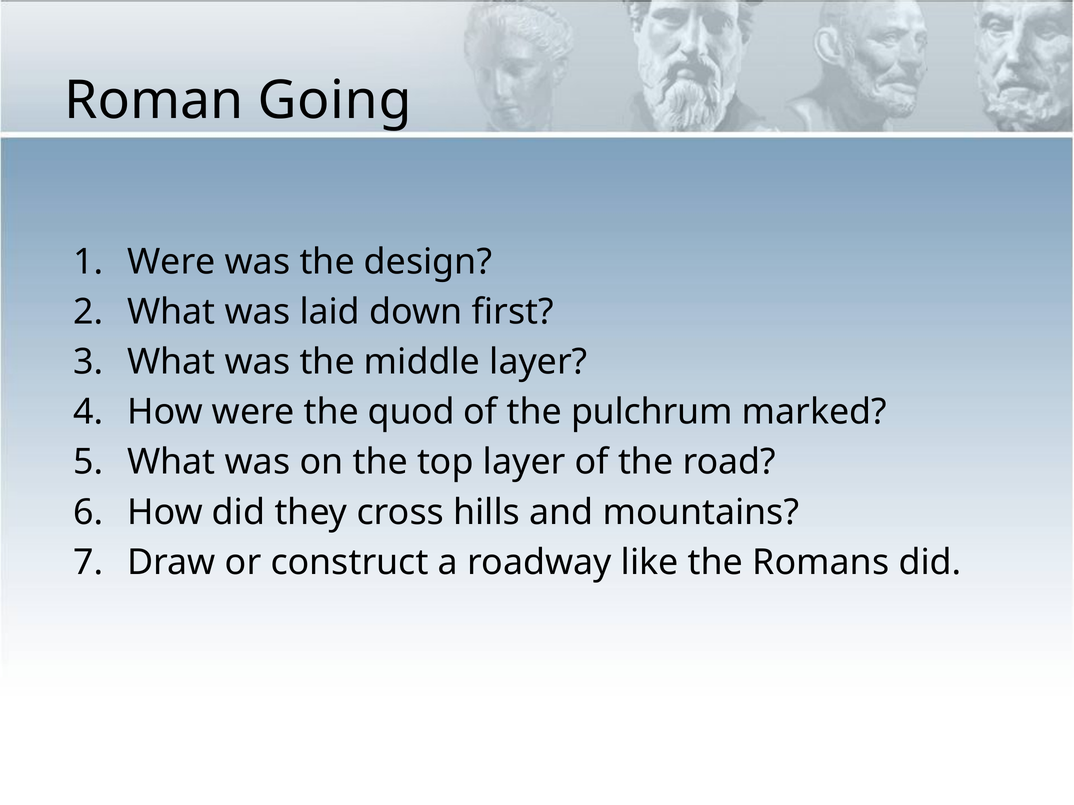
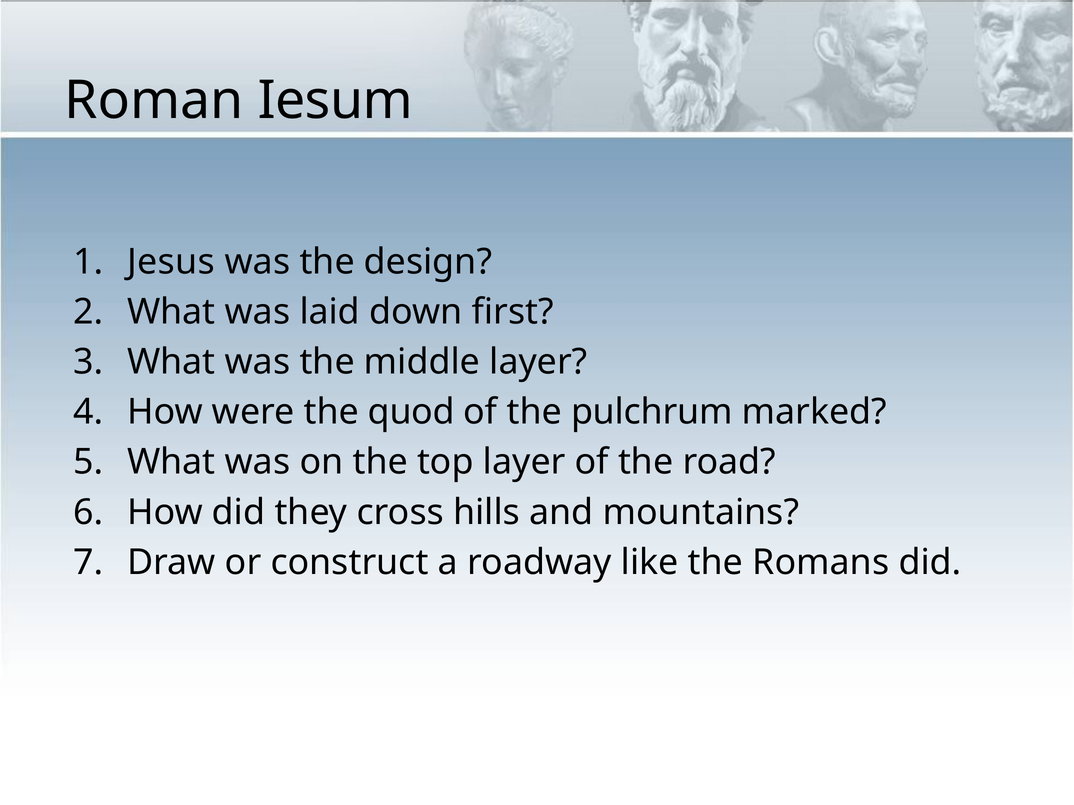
Going: Going -> Iesum
Were at (171, 262): Were -> Jesus
